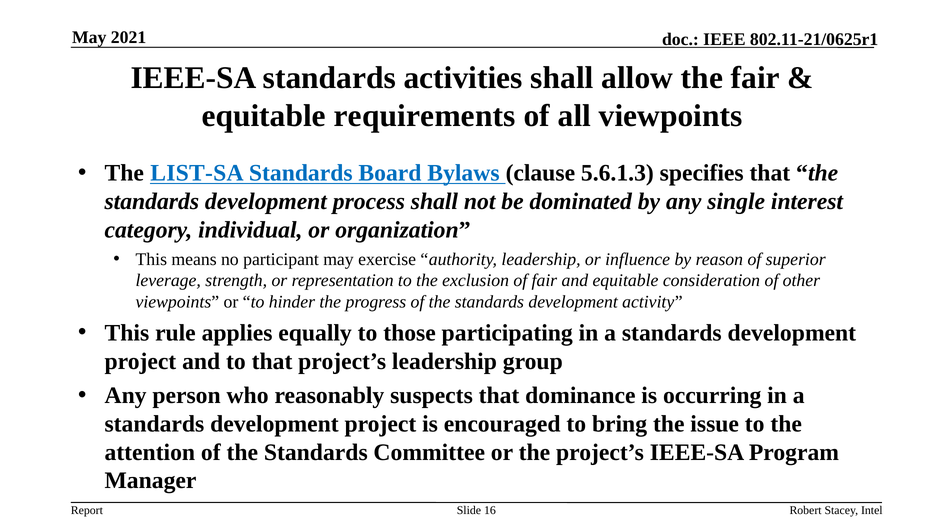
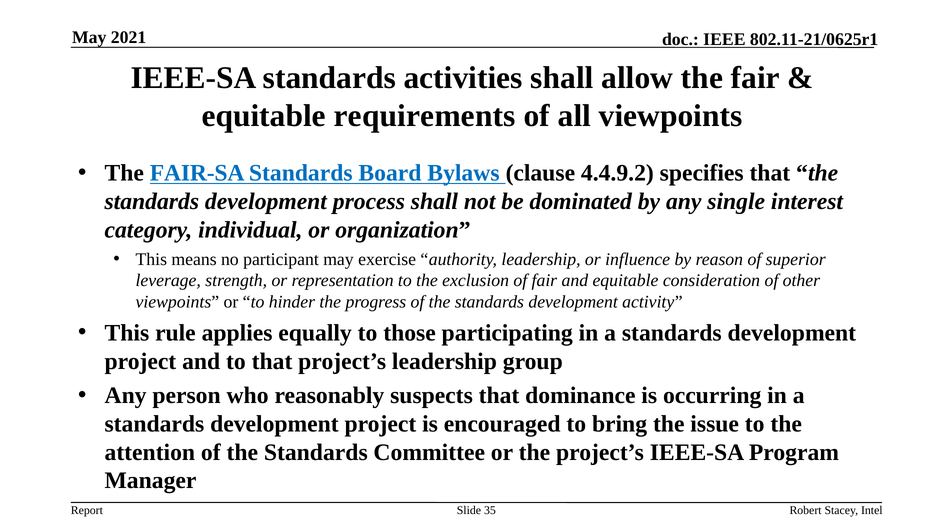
LIST-SA: LIST-SA -> FAIR-SA
5.6.1.3: 5.6.1.3 -> 4.4.9.2
16: 16 -> 35
